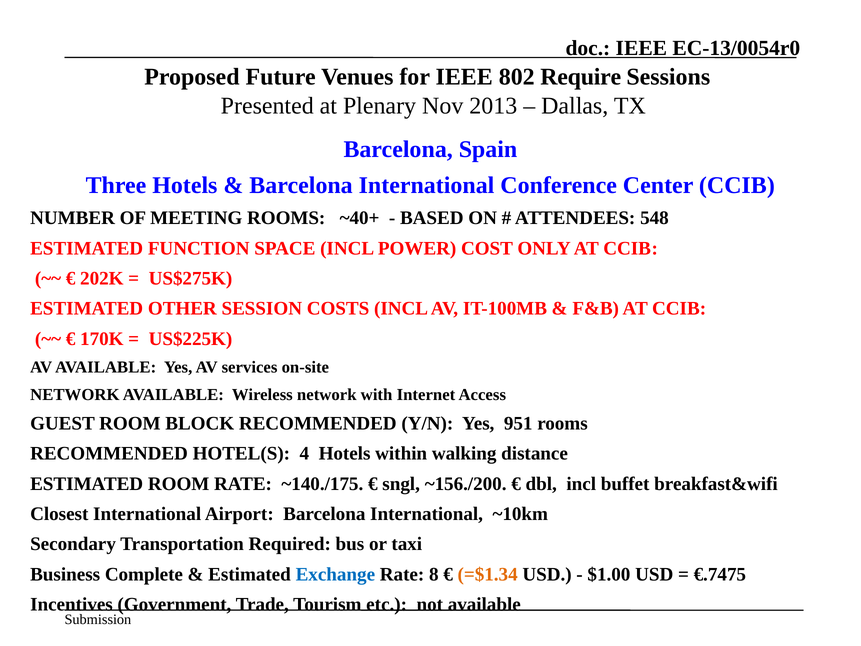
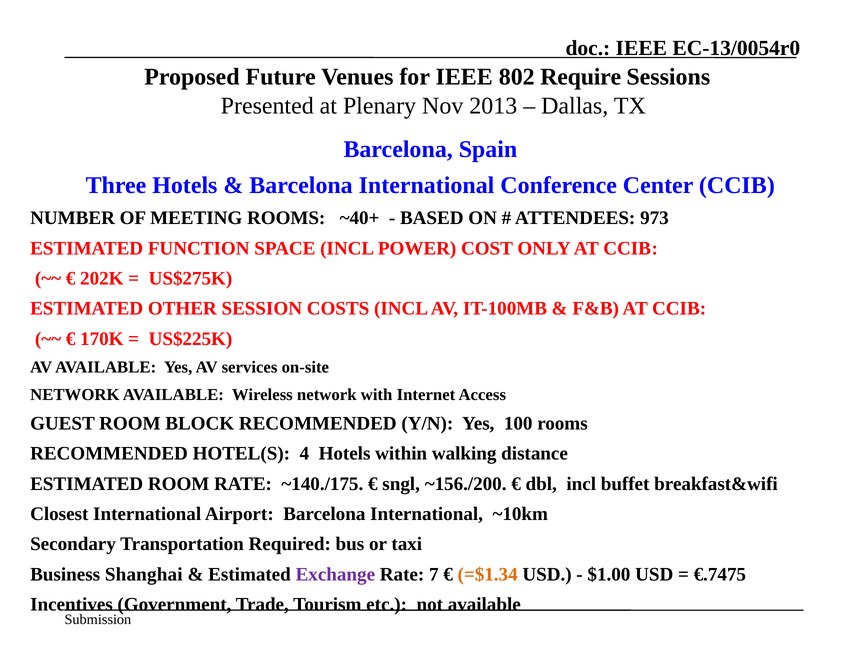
548: 548 -> 973
951: 951 -> 100
Complete: Complete -> Shanghai
Exchange colour: blue -> purple
8: 8 -> 7
